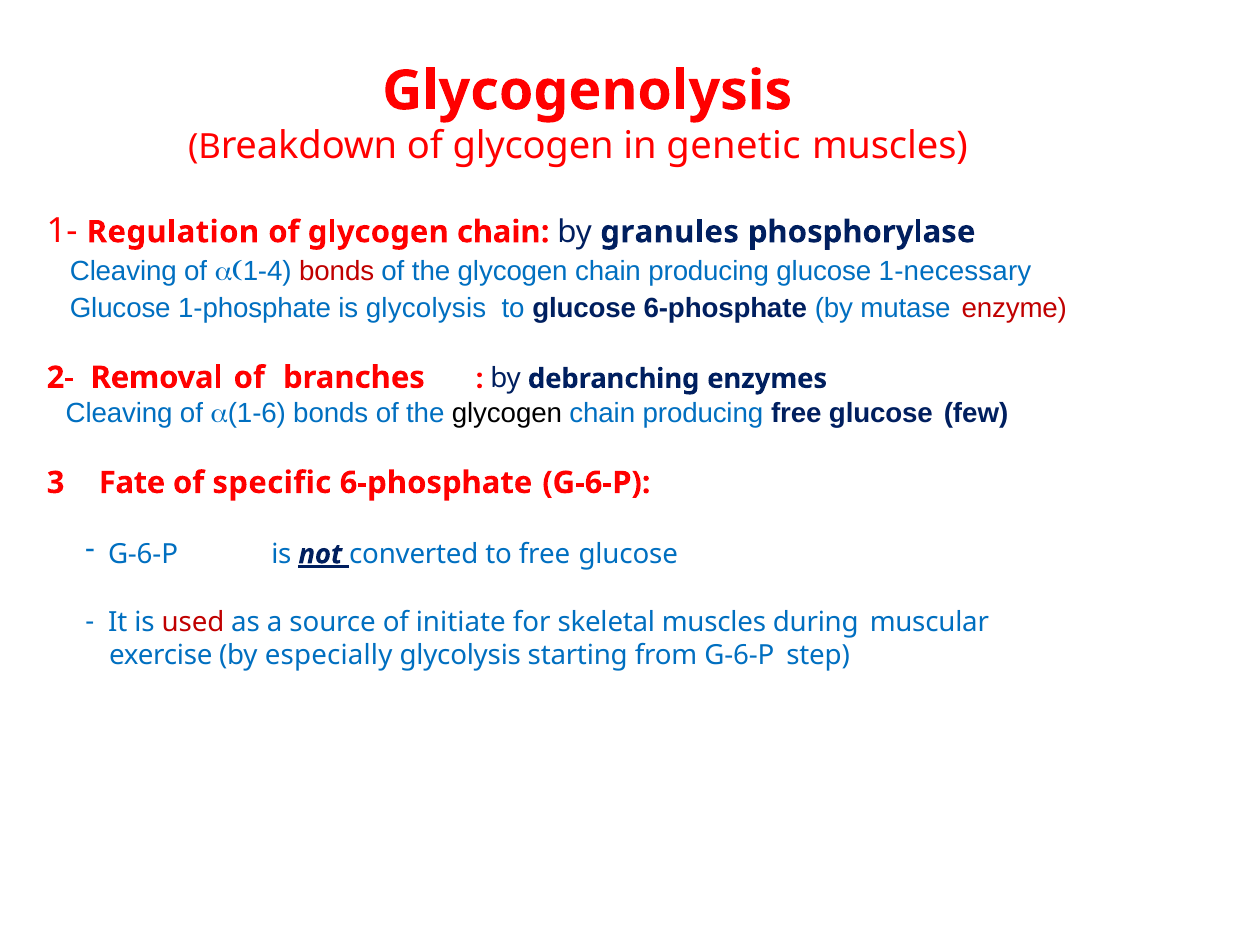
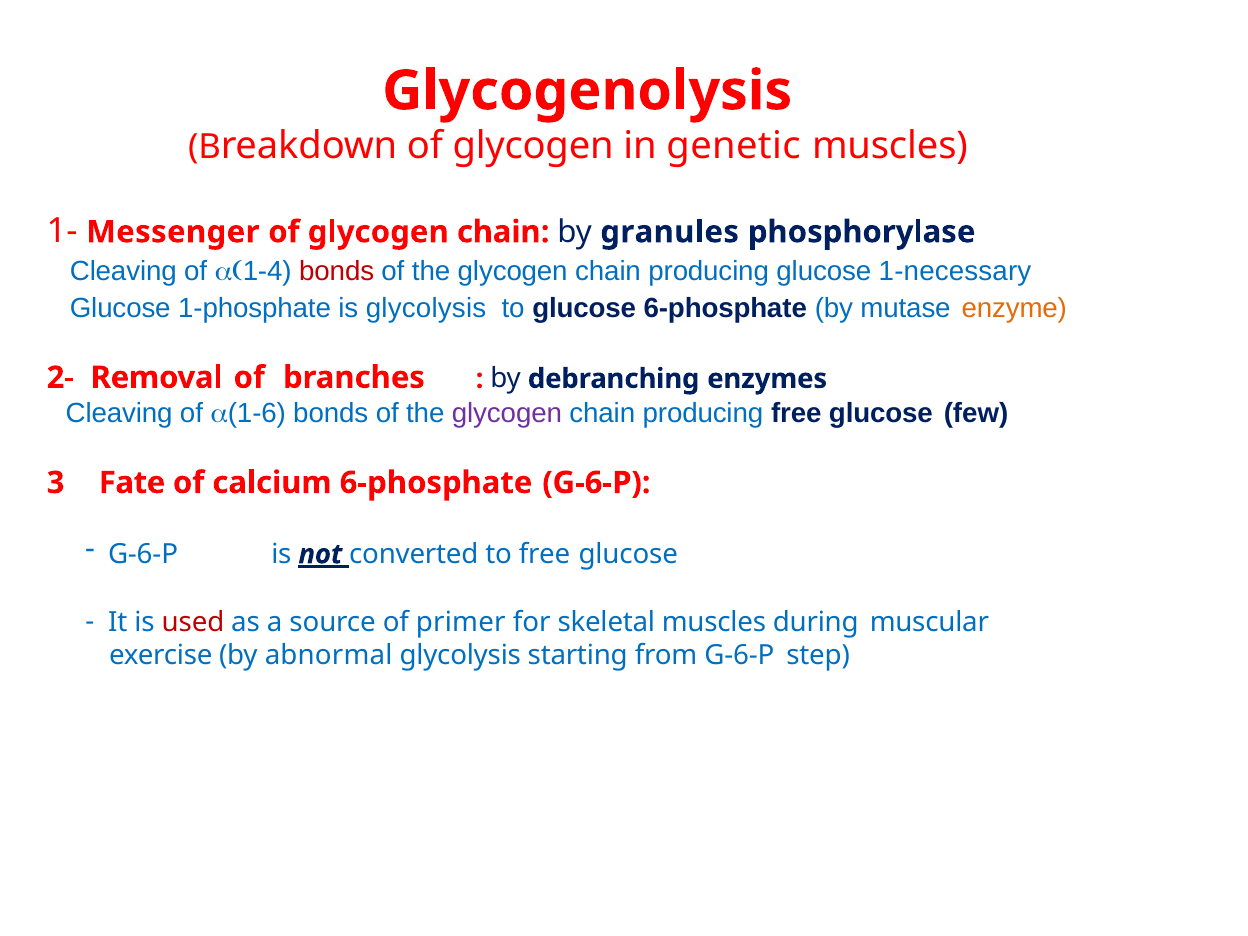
Regulation: Regulation -> Messenger
enzyme colour: red -> orange
glycogen at (507, 414) colour: black -> purple
specific: specific -> calcium
initiate: initiate -> primer
especially: especially -> abnormal
